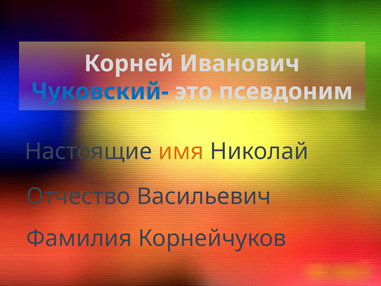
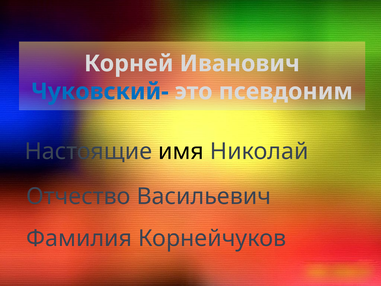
имя colour: orange -> black
